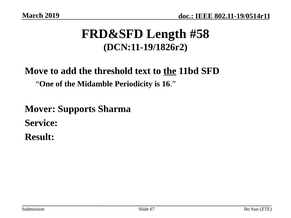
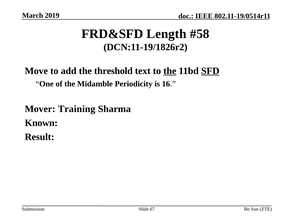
SFD underline: none -> present
Supports: Supports -> Training
Service: Service -> Known
